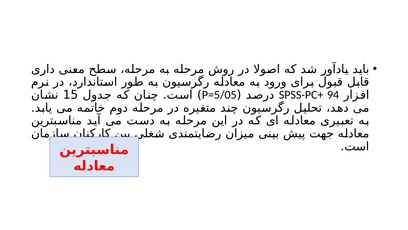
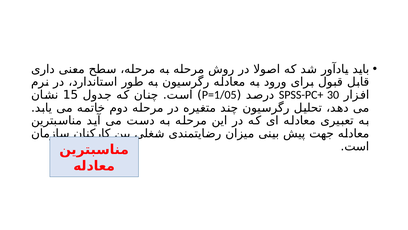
P=5/05: P=5/05 -> P=1/05
94: 94 -> 30
